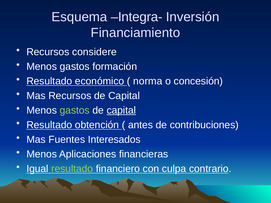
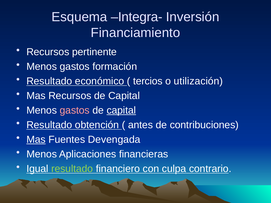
considere: considere -> pertinente
norma: norma -> tercios
concesión: concesión -> utilización
gastos at (75, 111) colour: light green -> pink
Mas at (36, 140) underline: none -> present
Interesados: Interesados -> Devengada
